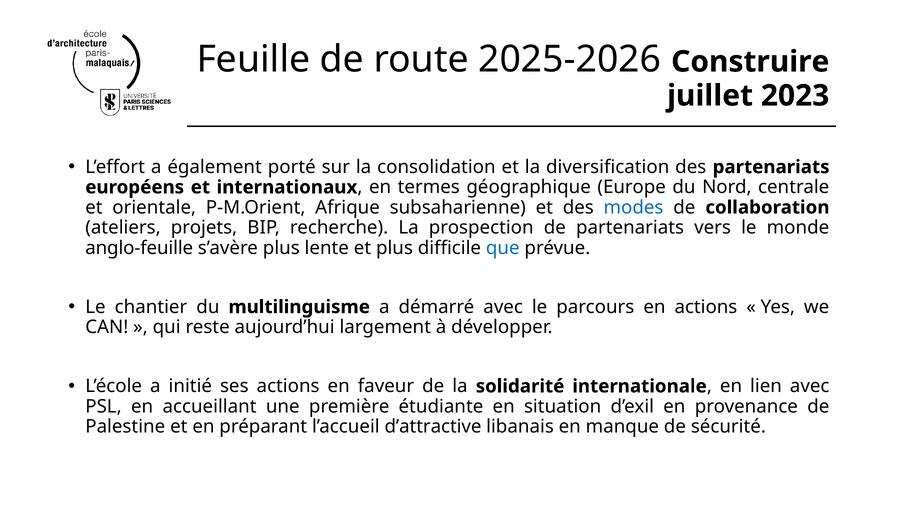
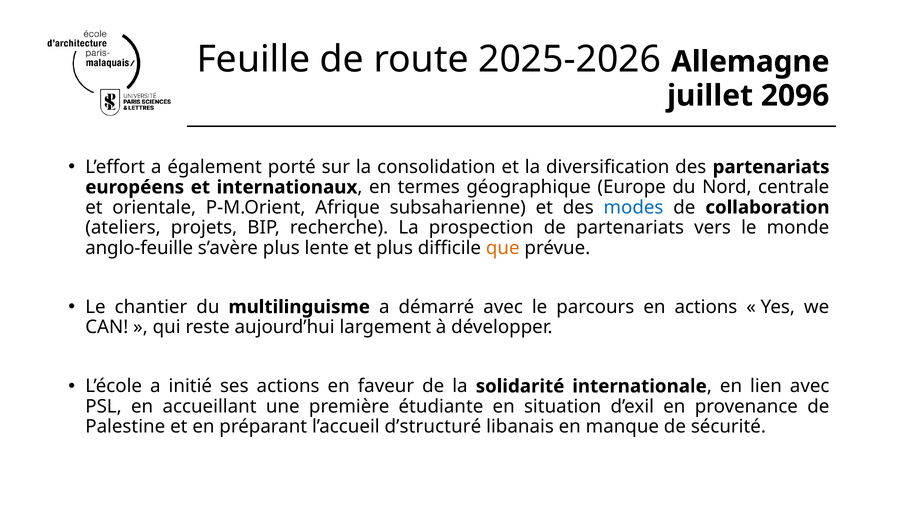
Construire: Construire -> Allemagne
2023: 2023 -> 2096
que colour: blue -> orange
d’attractive: d’attractive -> d’structuré
